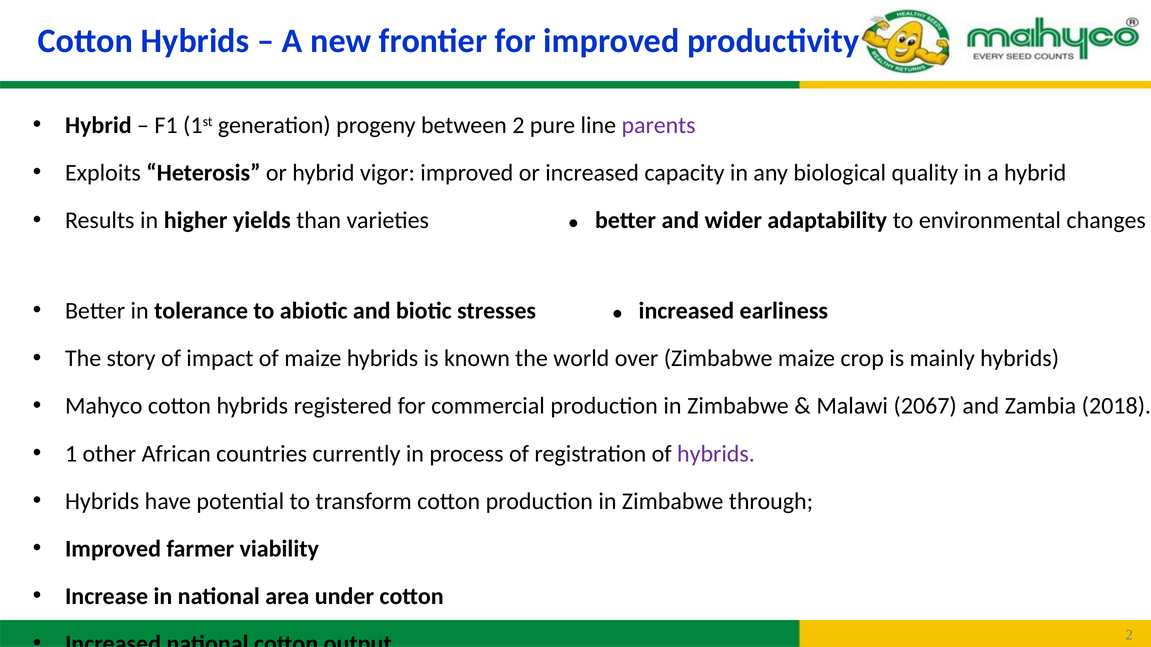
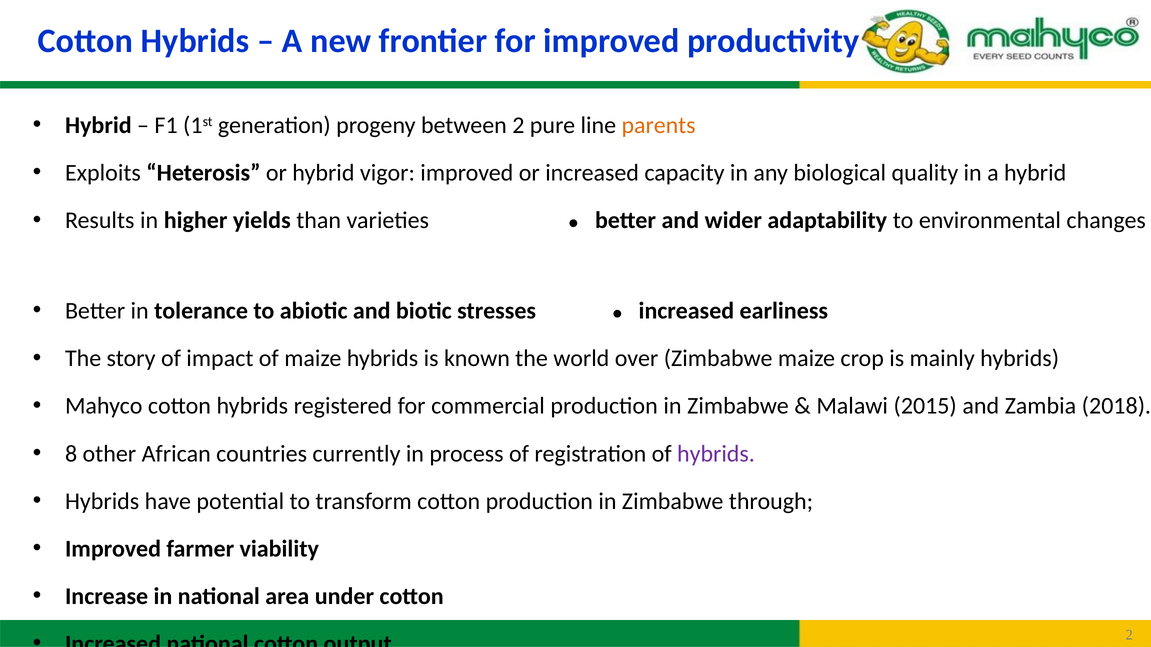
parents colour: purple -> orange
2067: 2067 -> 2015
1: 1 -> 8
